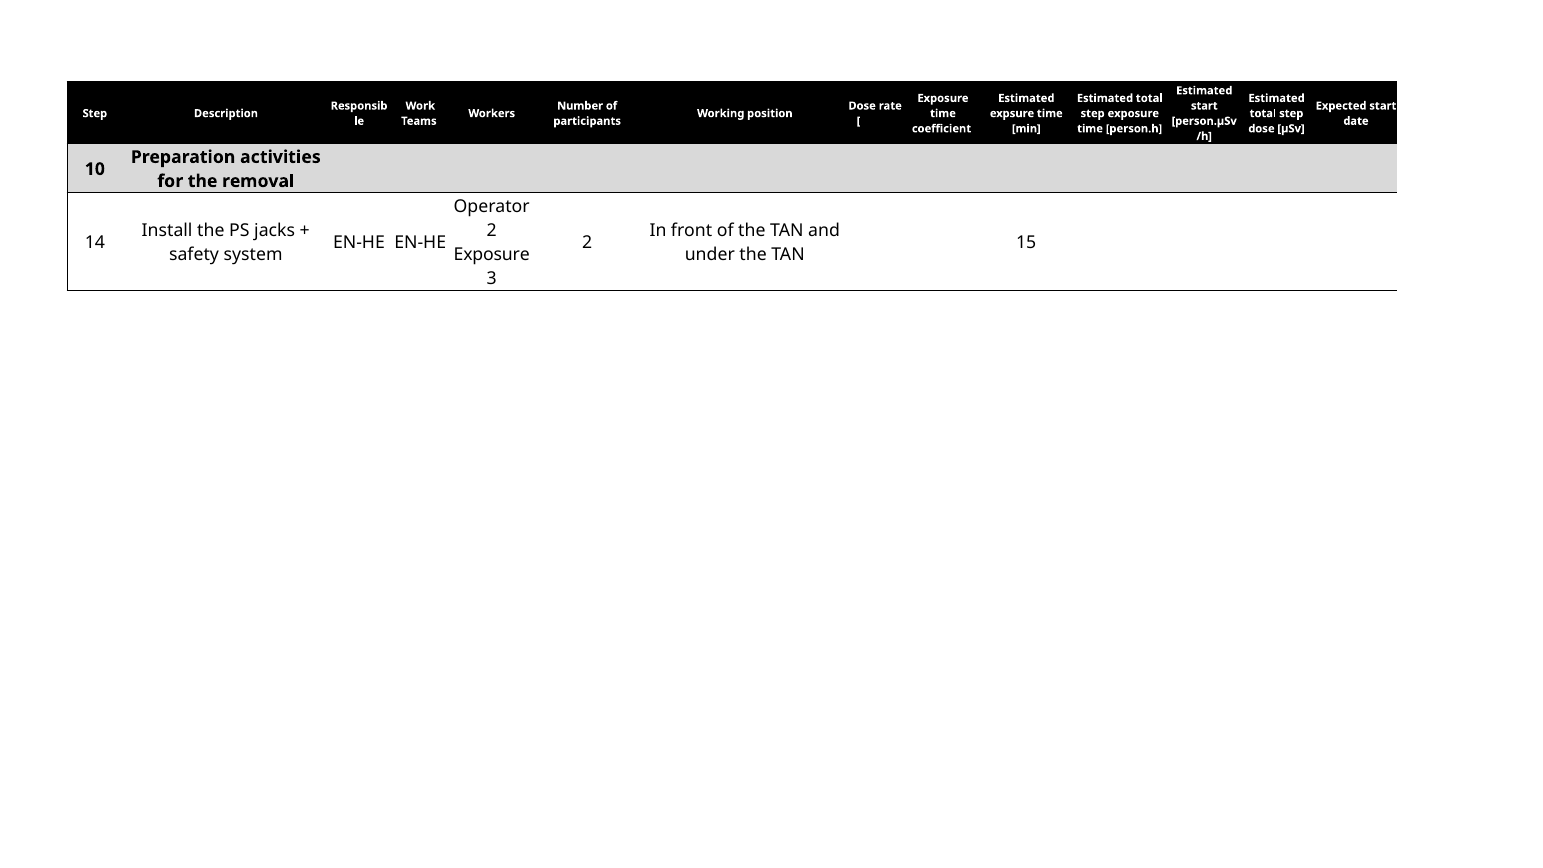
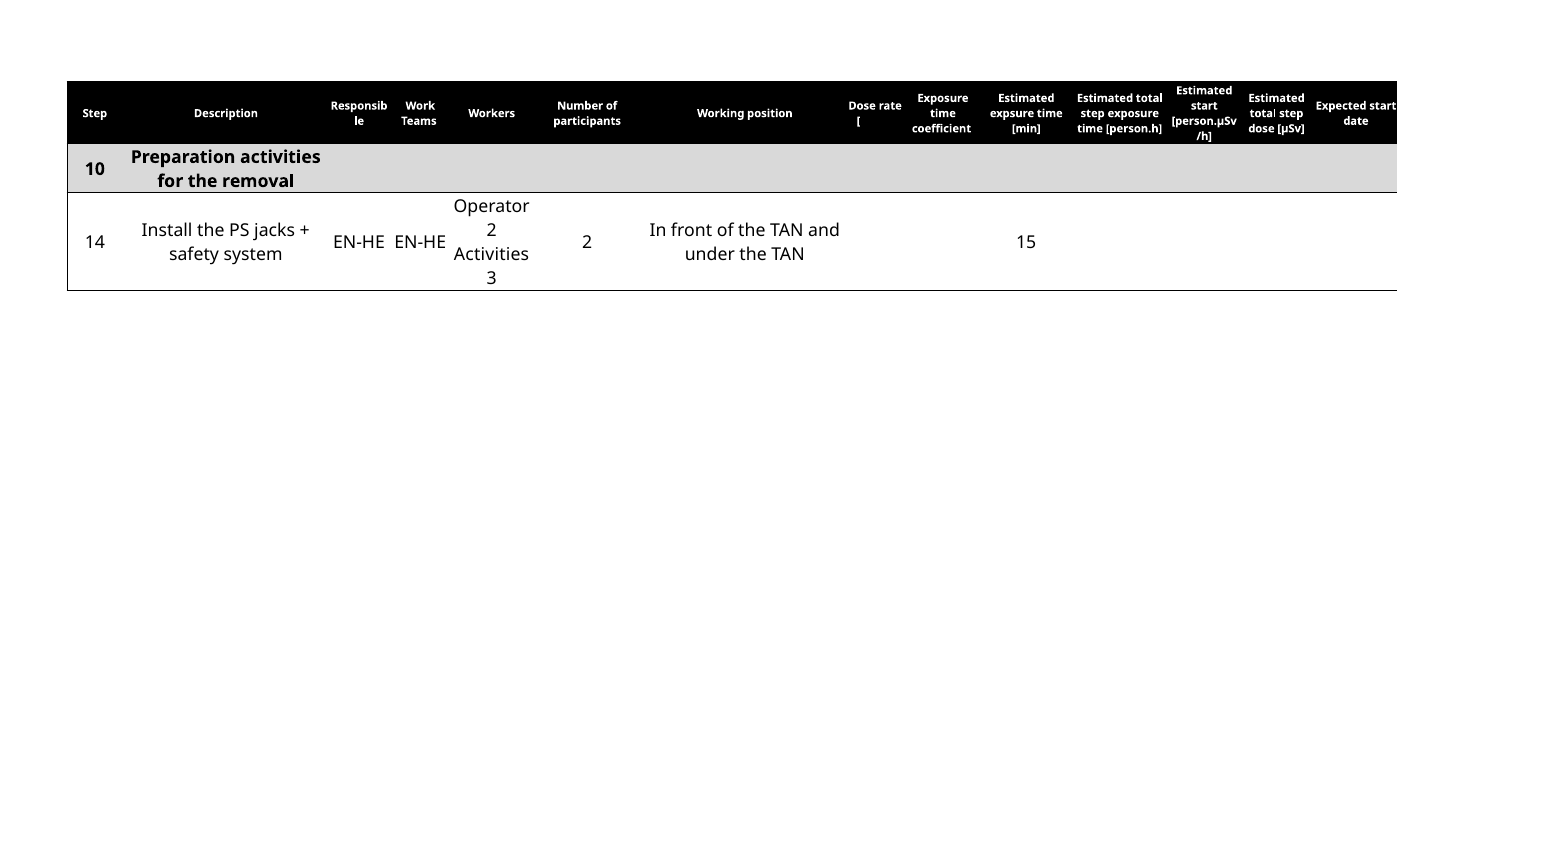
Exposure at (492, 255): Exposure -> Activities
